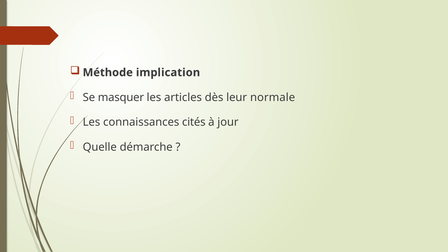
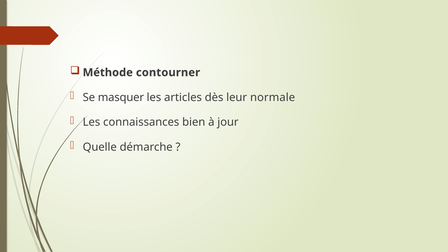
implication: implication -> contourner
cités: cités -> bien
